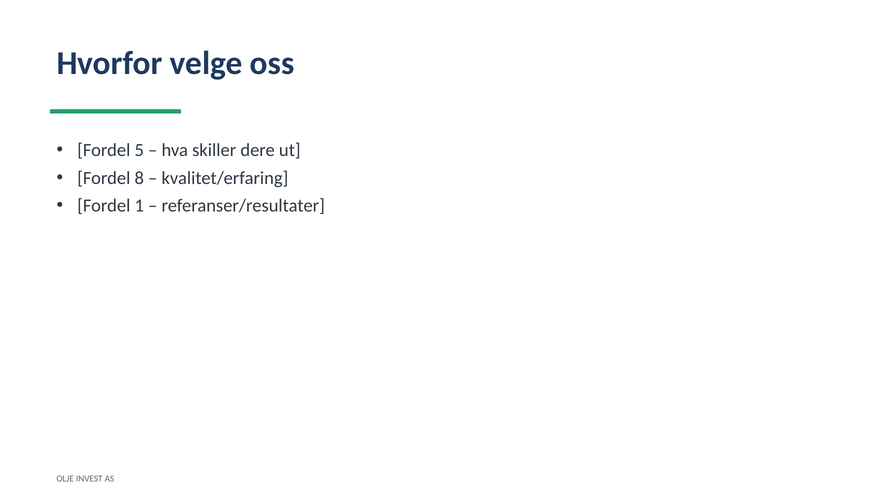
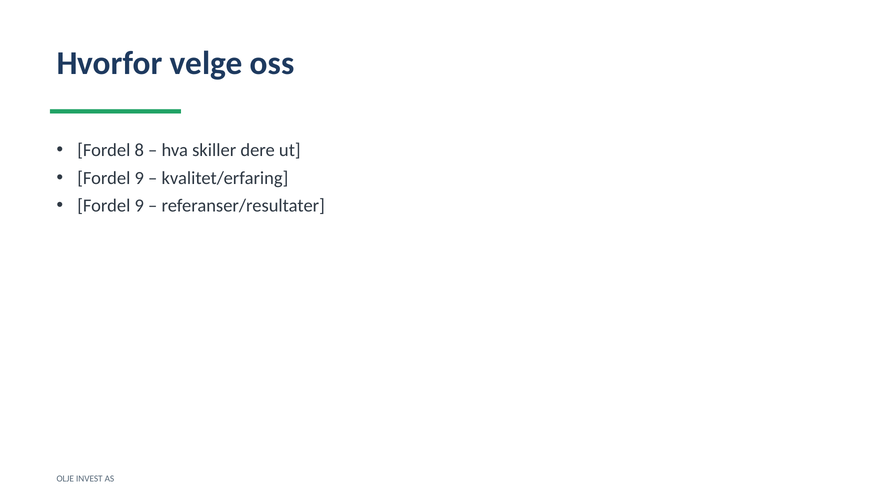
5: 5 -> 8
8 at (139, 178): 8 -> 9
1 at (139, 206): 1 -> 9
